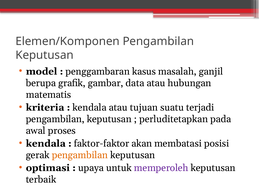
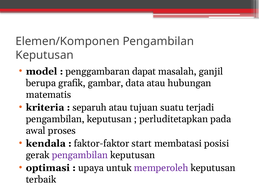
kasus: kasus -> dapat
kendala at (90, 108): kendala -> separuh
akan: akan -> start
pengambilan at (80, 155) colour: orange -> purple
